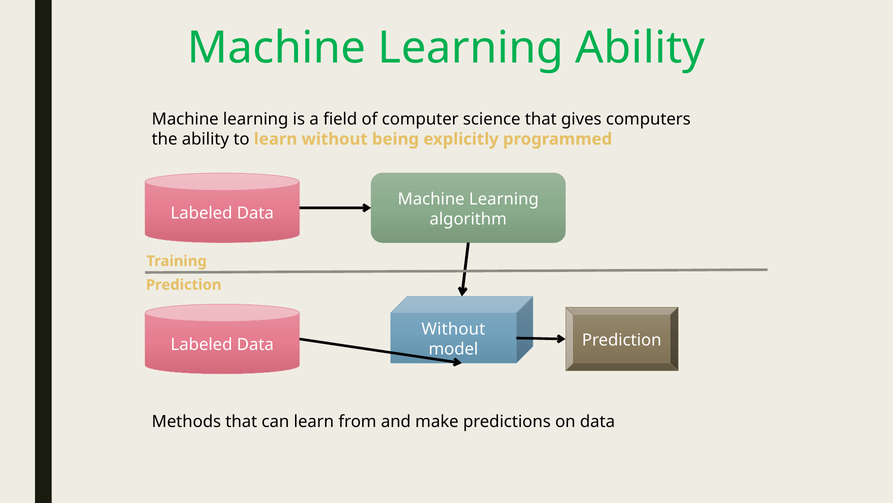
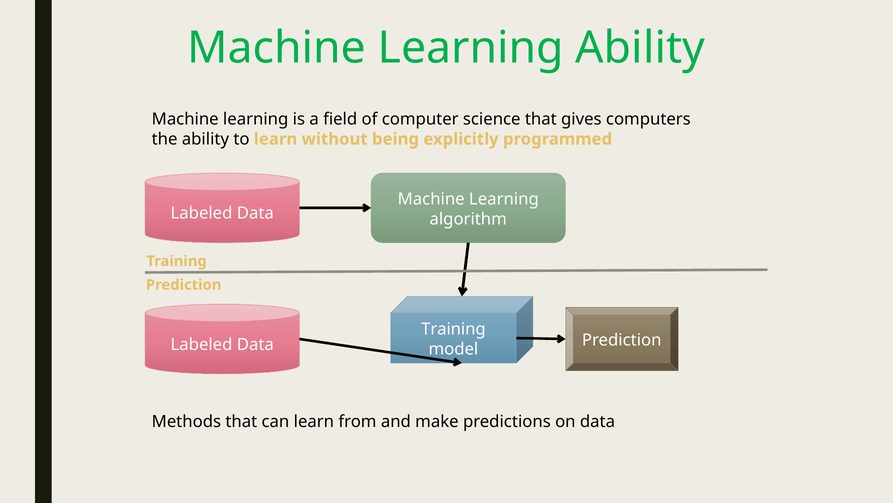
Without at (453, 329): Without -> Training
